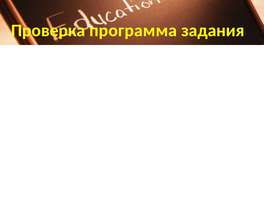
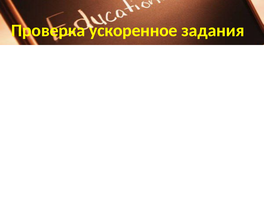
программа: программа -> ускоренное
